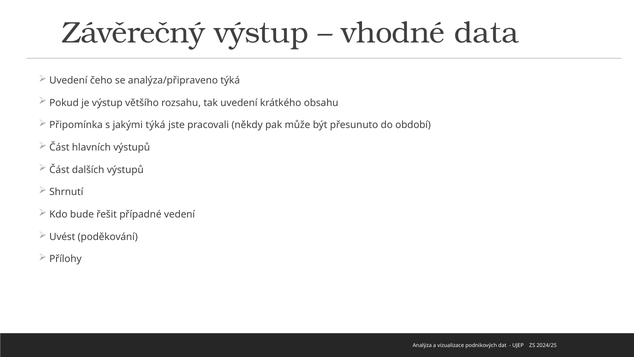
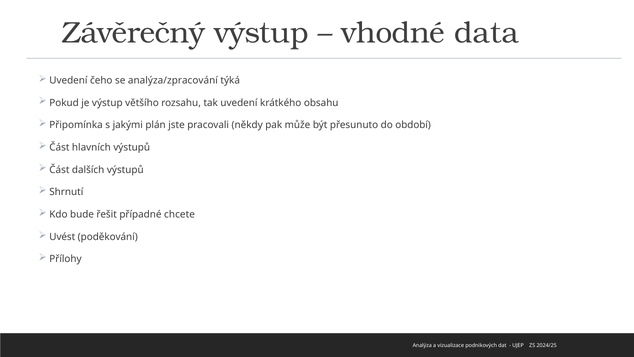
analýza/připraveno: analýza/připraveno -> analýza/zpracování
jakými týká: týká -> plán
vedení: vedení -> chcete
